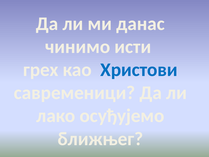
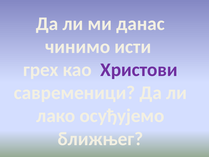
Христови colour: blue -> purple
